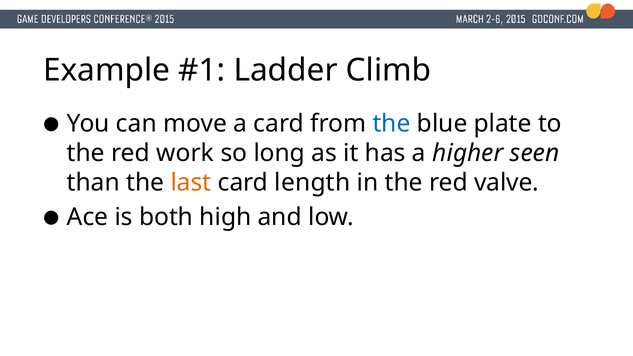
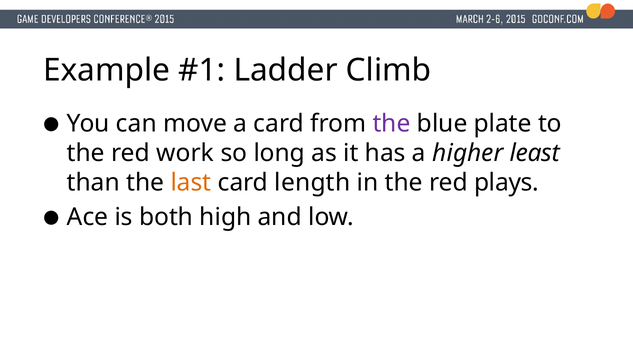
the at (392, 124) colour: blue -> purple
seen: seen -> least
valve: valve -> plays
